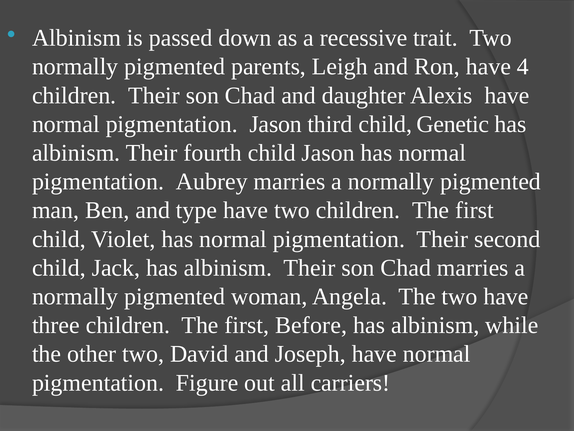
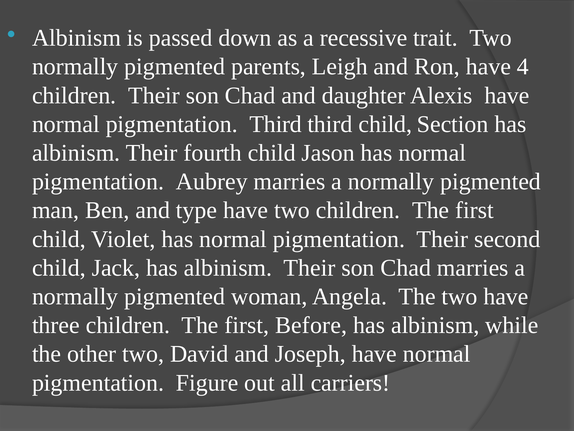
pigmentation Jason: Jason -> Third
Genetic: Genetic -> Section
